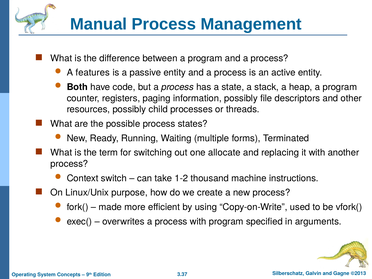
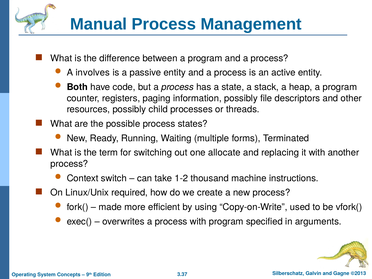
features: features -> involves
purpose: purpose -> required
